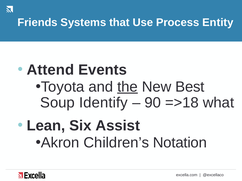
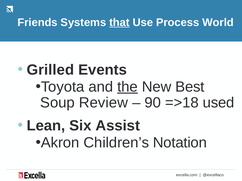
that underline: none -> present
Entity: Entity -> World
Attend: Attend -> Grilled
Identify: Identify -> Review
what: what -> used
